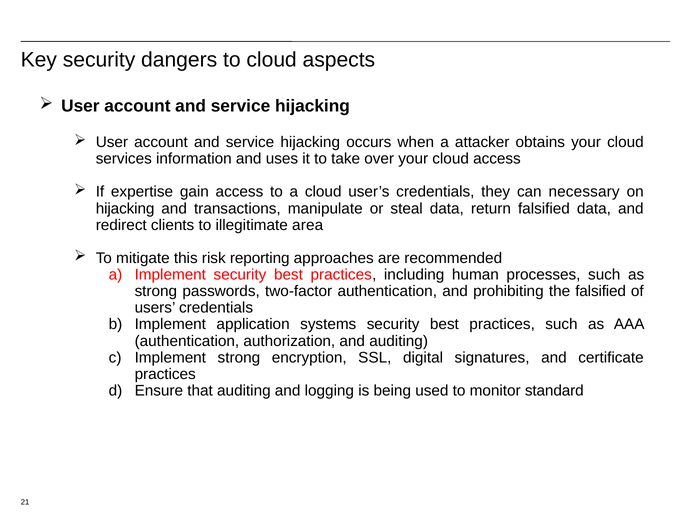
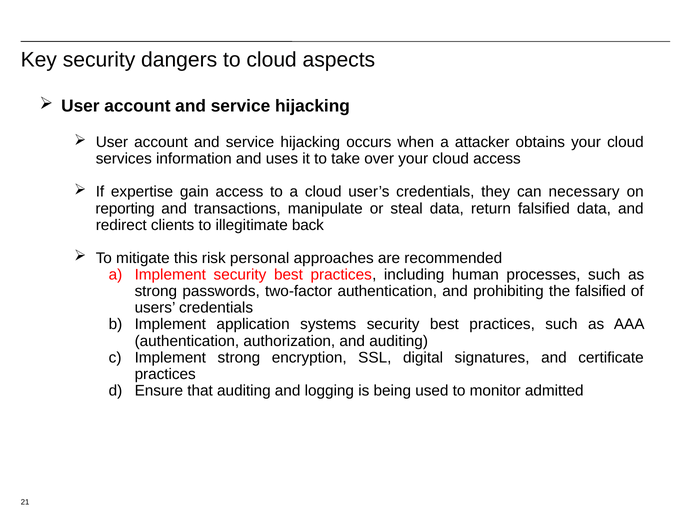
hijacking at (125, 209): hijacking -> reporting
area: area -> back
reporting: reporting -> personal
standard: standard -> admitted
